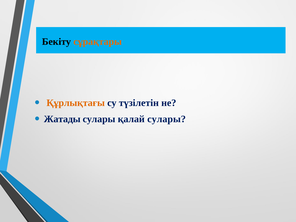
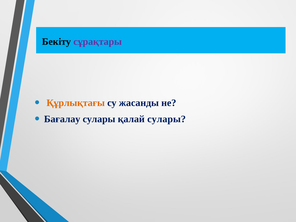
сұрақтары colour: orange -> purple
түзілетін: түзілетін -> жасанды
Жатады: Жатады -> Бағалау
